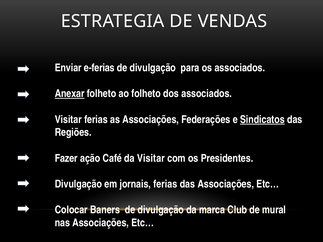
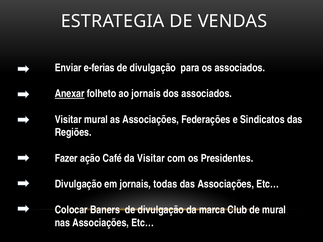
ao folheto: folheto -> jornais
Visitar ferias: ferias -> mural
Sindicatos underline: present -> none
jornais ferias: ferias -> todas
